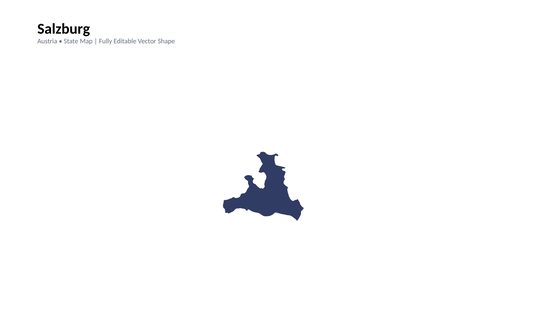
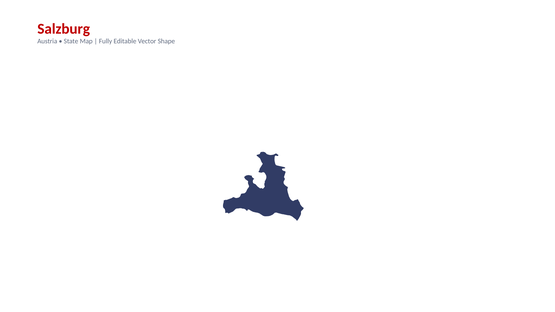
Salzburg colour: black -> red
